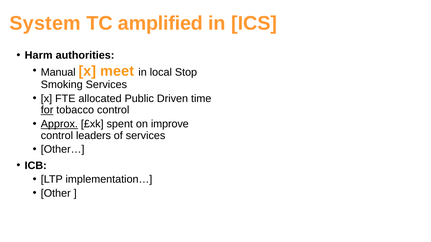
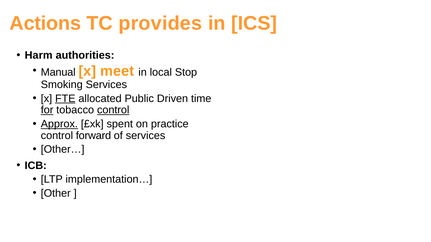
System: System -> Actions
amplified: amplified -> provides
FTE underline: none -> present
control at (113, 110) underline: none -> present
improve: improve -> practice
leaders: leaders -> forward
